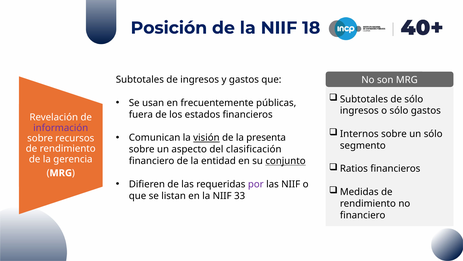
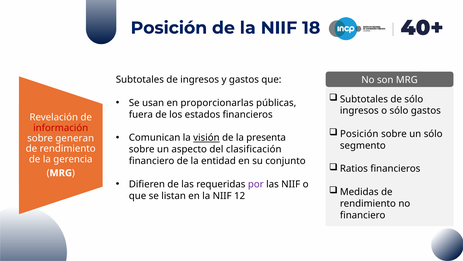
frecuentemente: frecuentemente -> proporcionarlas
información colour: purple -> red
Internos at (359, 134): Internos -> Posición
recursos: recursos -> generan
conjunto underline: present -> none
33: 33 -> 12
